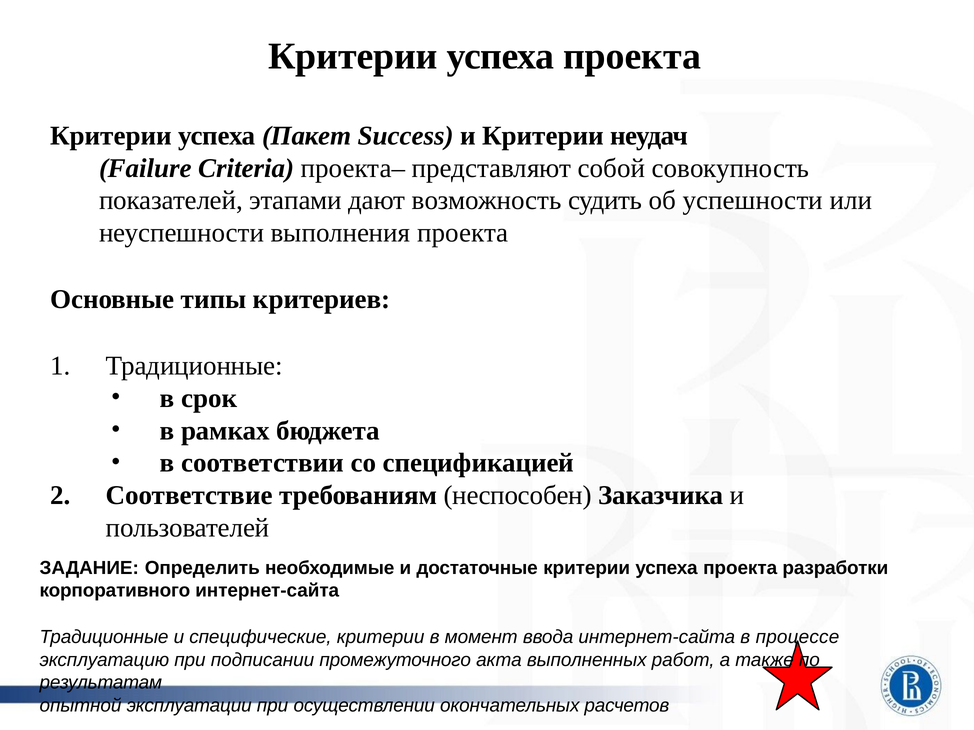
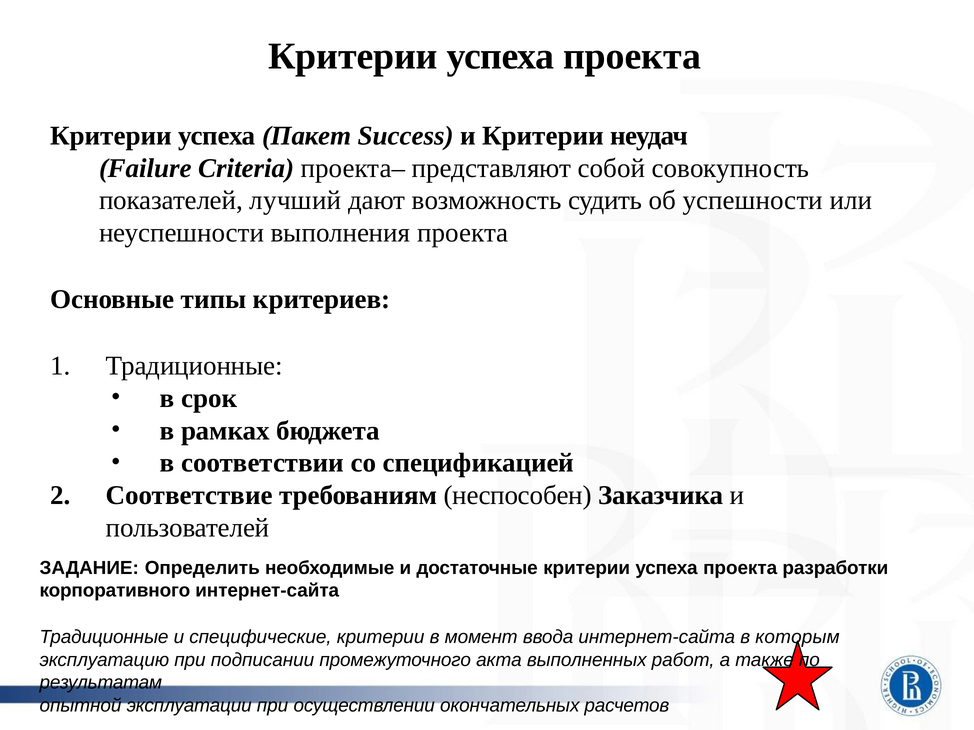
этапами: этапами -> лучший
процессе: процессе -> которым
